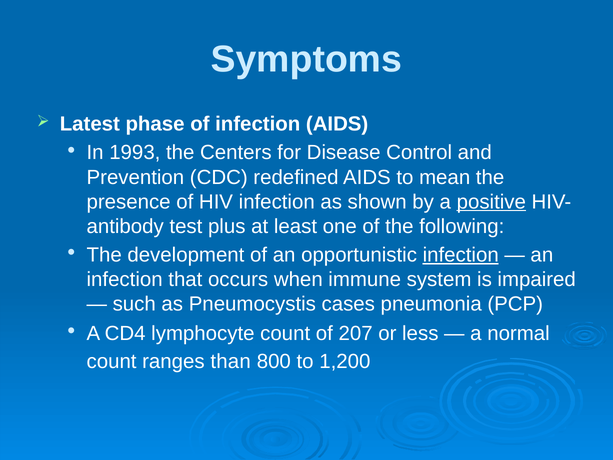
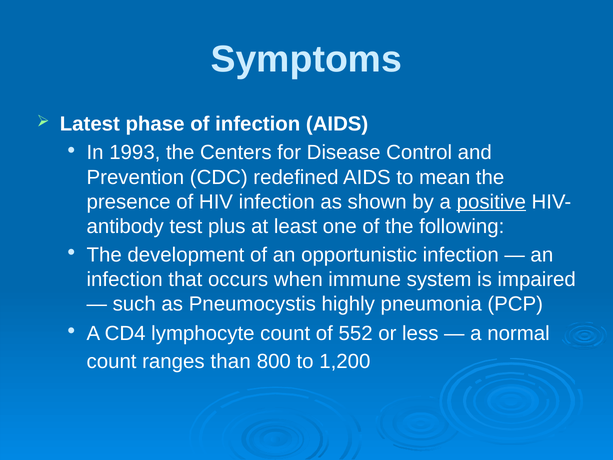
infection at (461, 255) underline: present -> none
cases: cases -> highly
207: 207 -> 552
